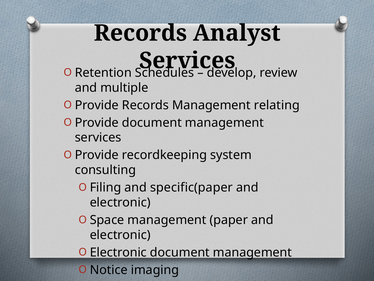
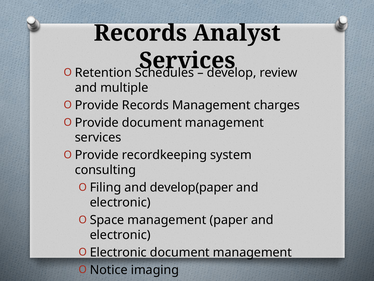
relating: relating -> charges
specific(paper: specific(paper -> develop(paper
